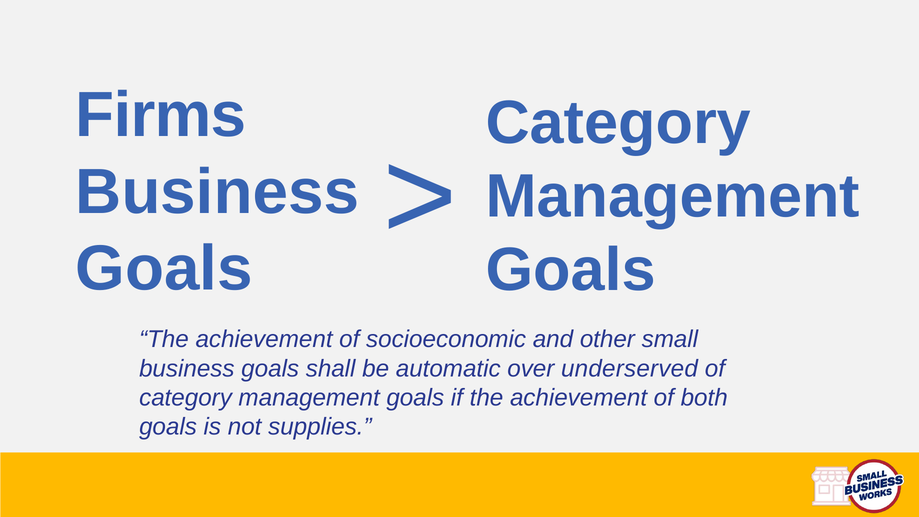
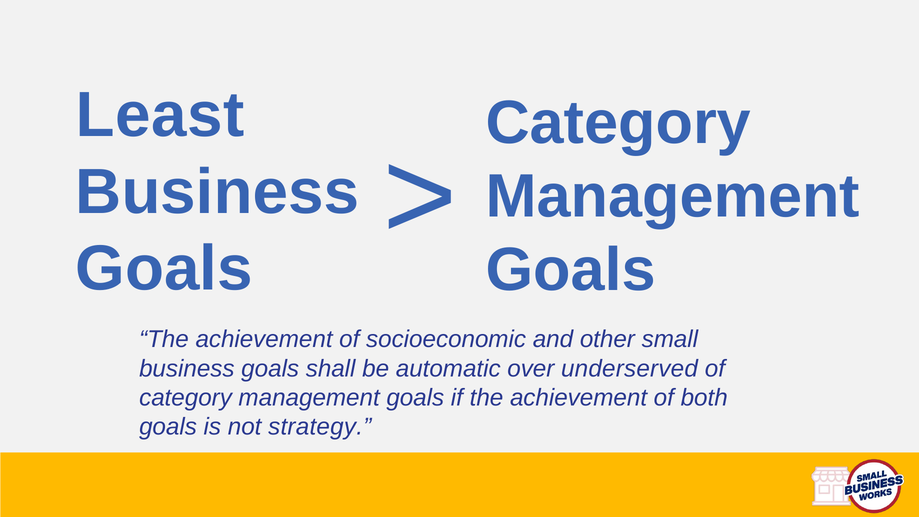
Firms: Firms -> Least
supplies: supplies -> strategy
